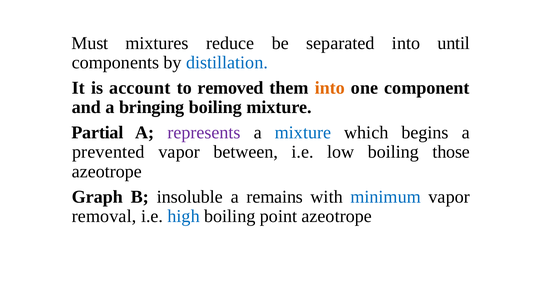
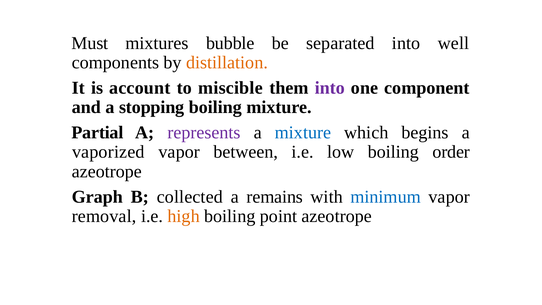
reduce: reduce -> bubble
until: until -> well
distillation colour: blue -> orange
removed: removed -> miscible
into at (330, 88) colour: orange -> purple
bringing: bringing -> stopping
prevented: prevented -> vaporized
those: those -> order
insoluble: insoluble -> collected
high colour: blue -> orange
